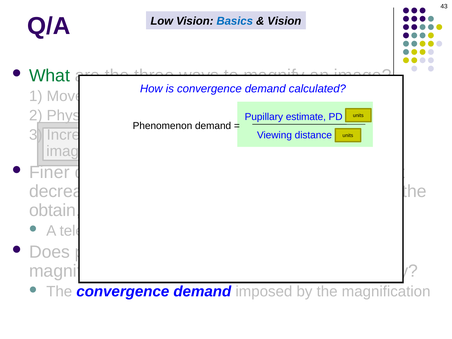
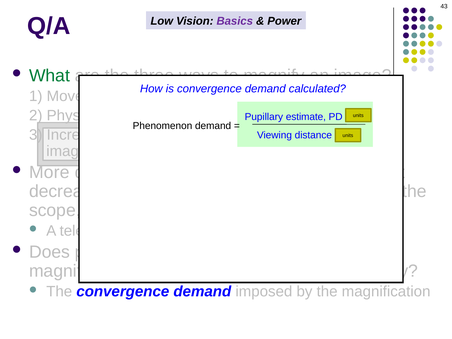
Basics colour: blue -> purple
Vision at (284, 21): Vision -> Power
Finer: Finer -> More
obtain: obtain -> scope
